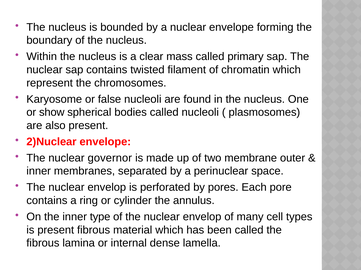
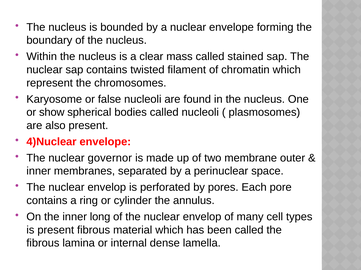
primary: primary -> stained
2)Nuclear: 2)Nuclear -> 4)Nuclear
type: type -> long
